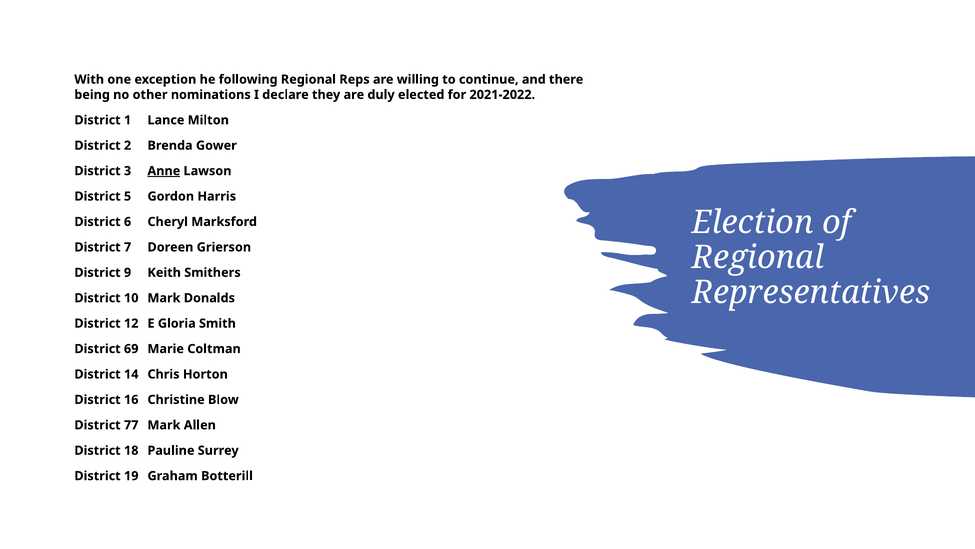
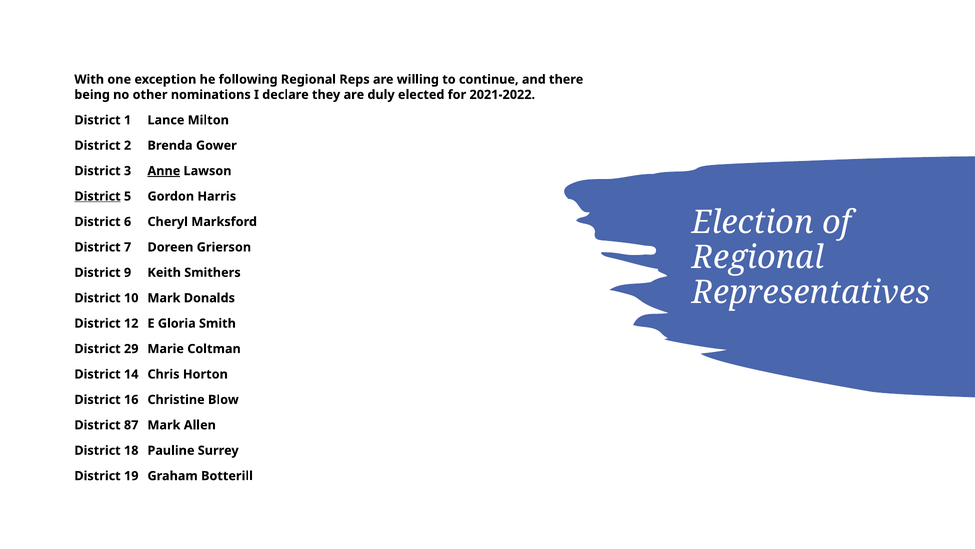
District at (98, 196) underline: none -> present
69: 69 -> 29
77: 77 -> 87
